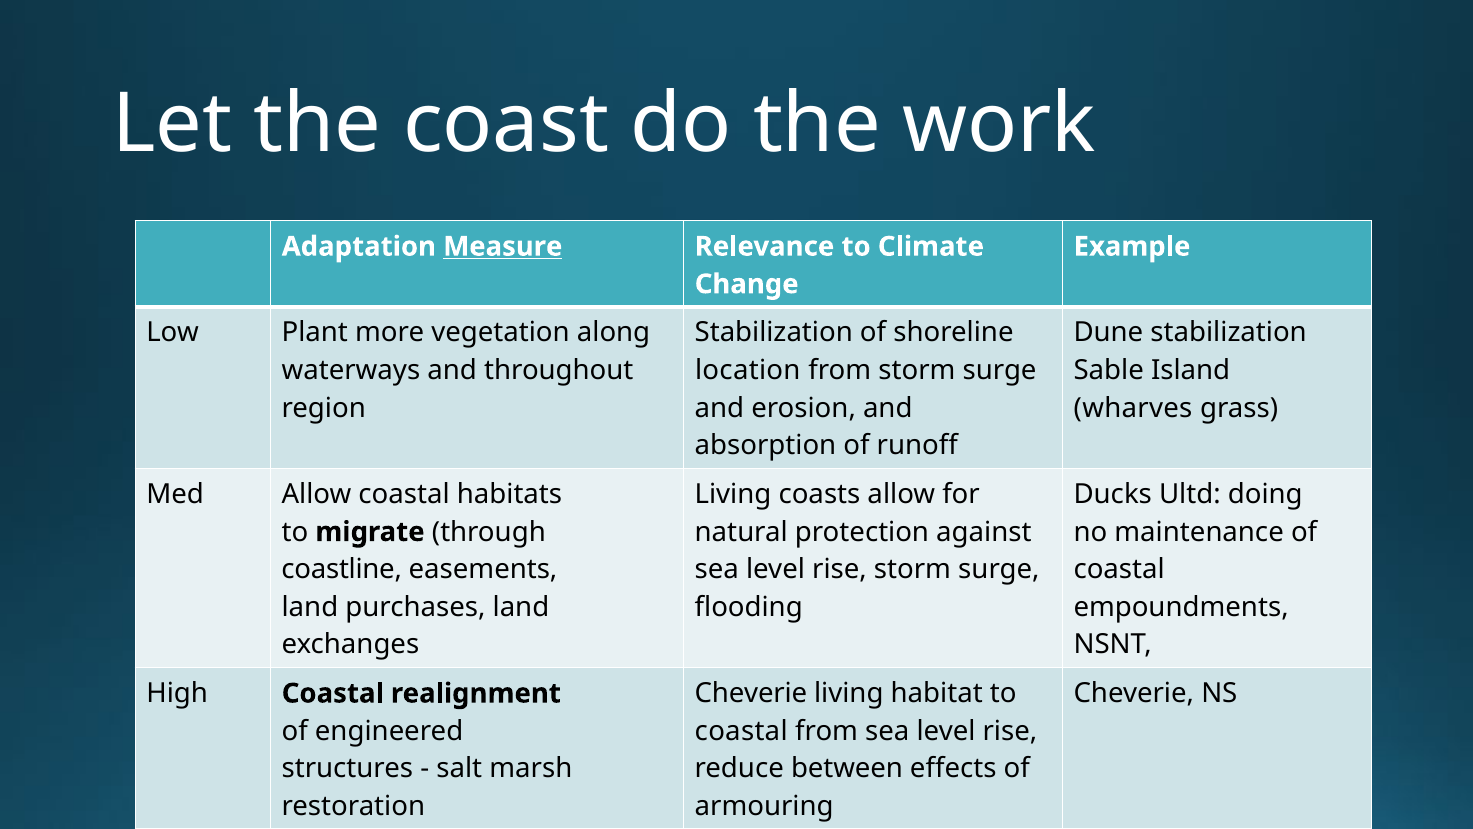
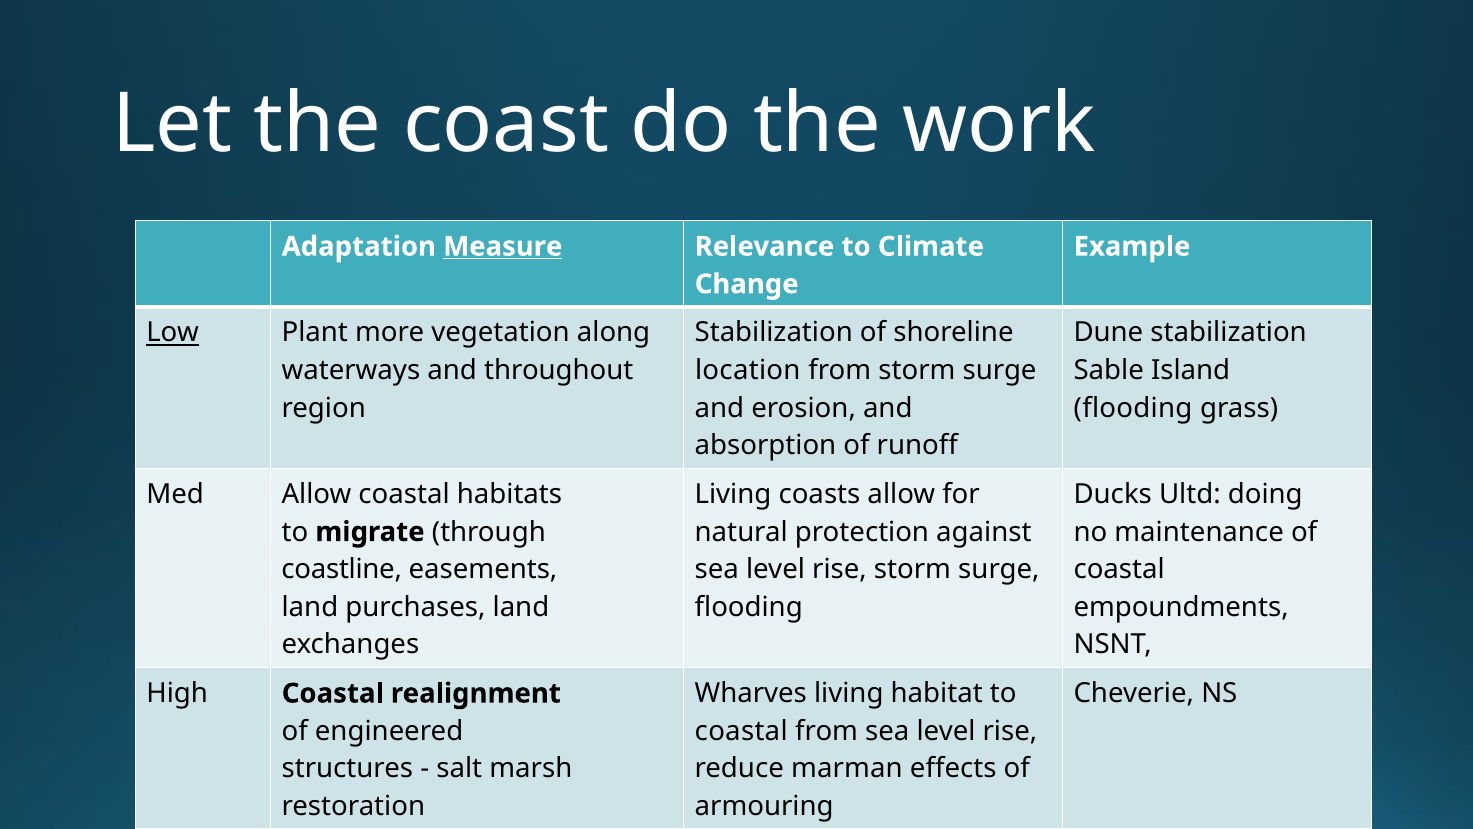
Low underline: none -> present
wharves at (1133, 408): wharves -> flooding
Cheverie at (751, 693): Cheverie -> Wharves
between: between -> marman
